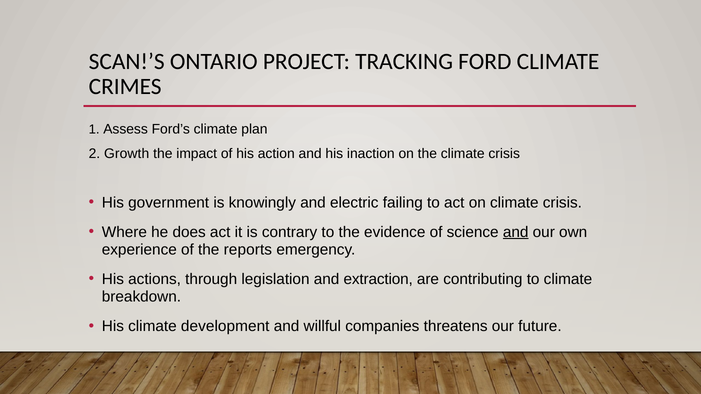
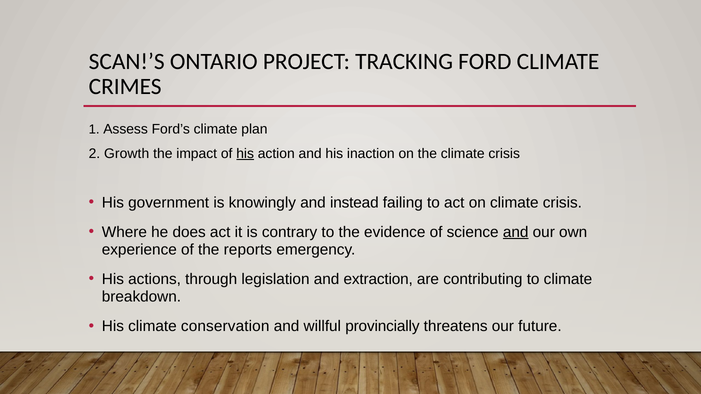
his at (245, 154) underline: none -> present
electric: electric -> instead
development: development -> conservation
companies: companies -> provincially
